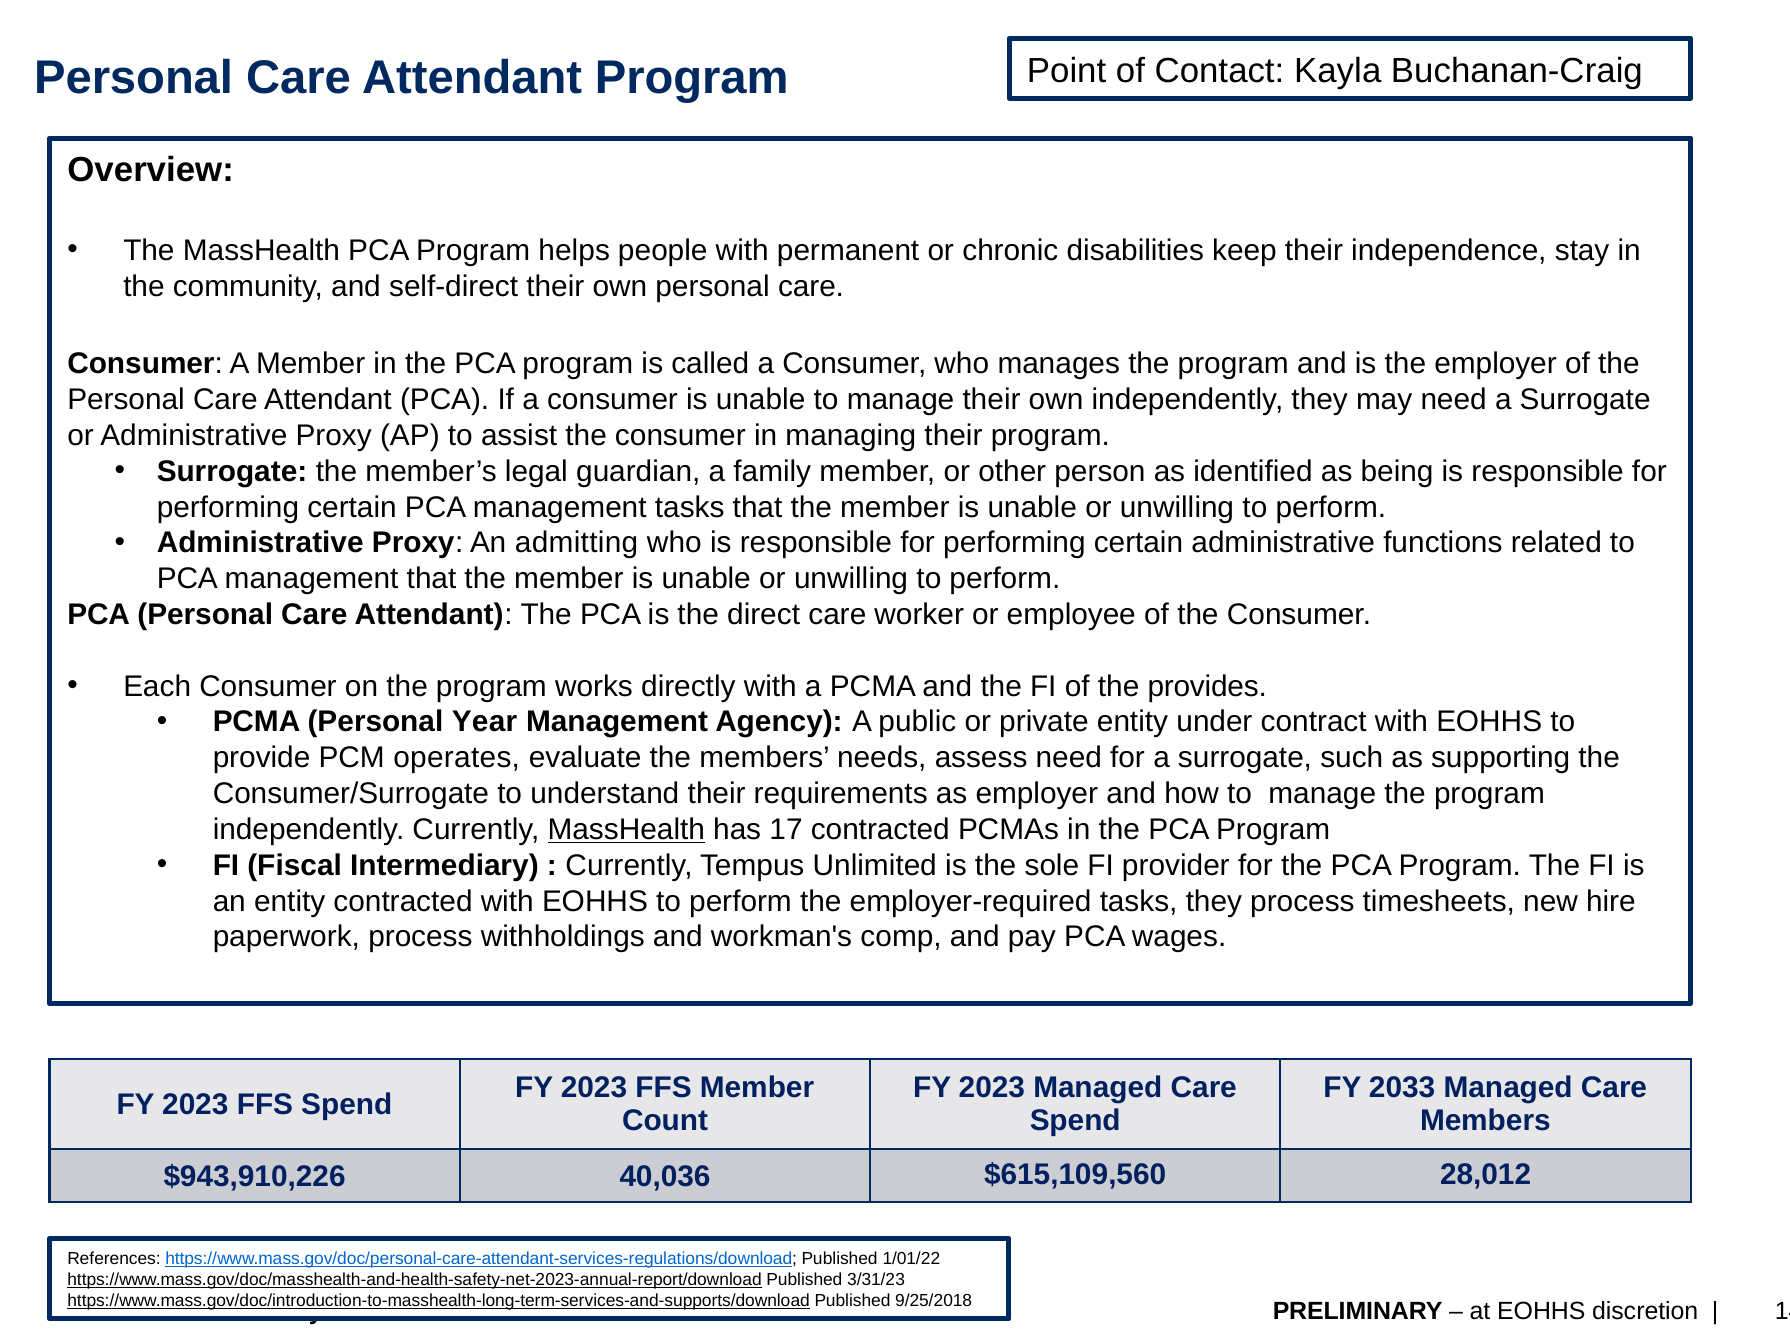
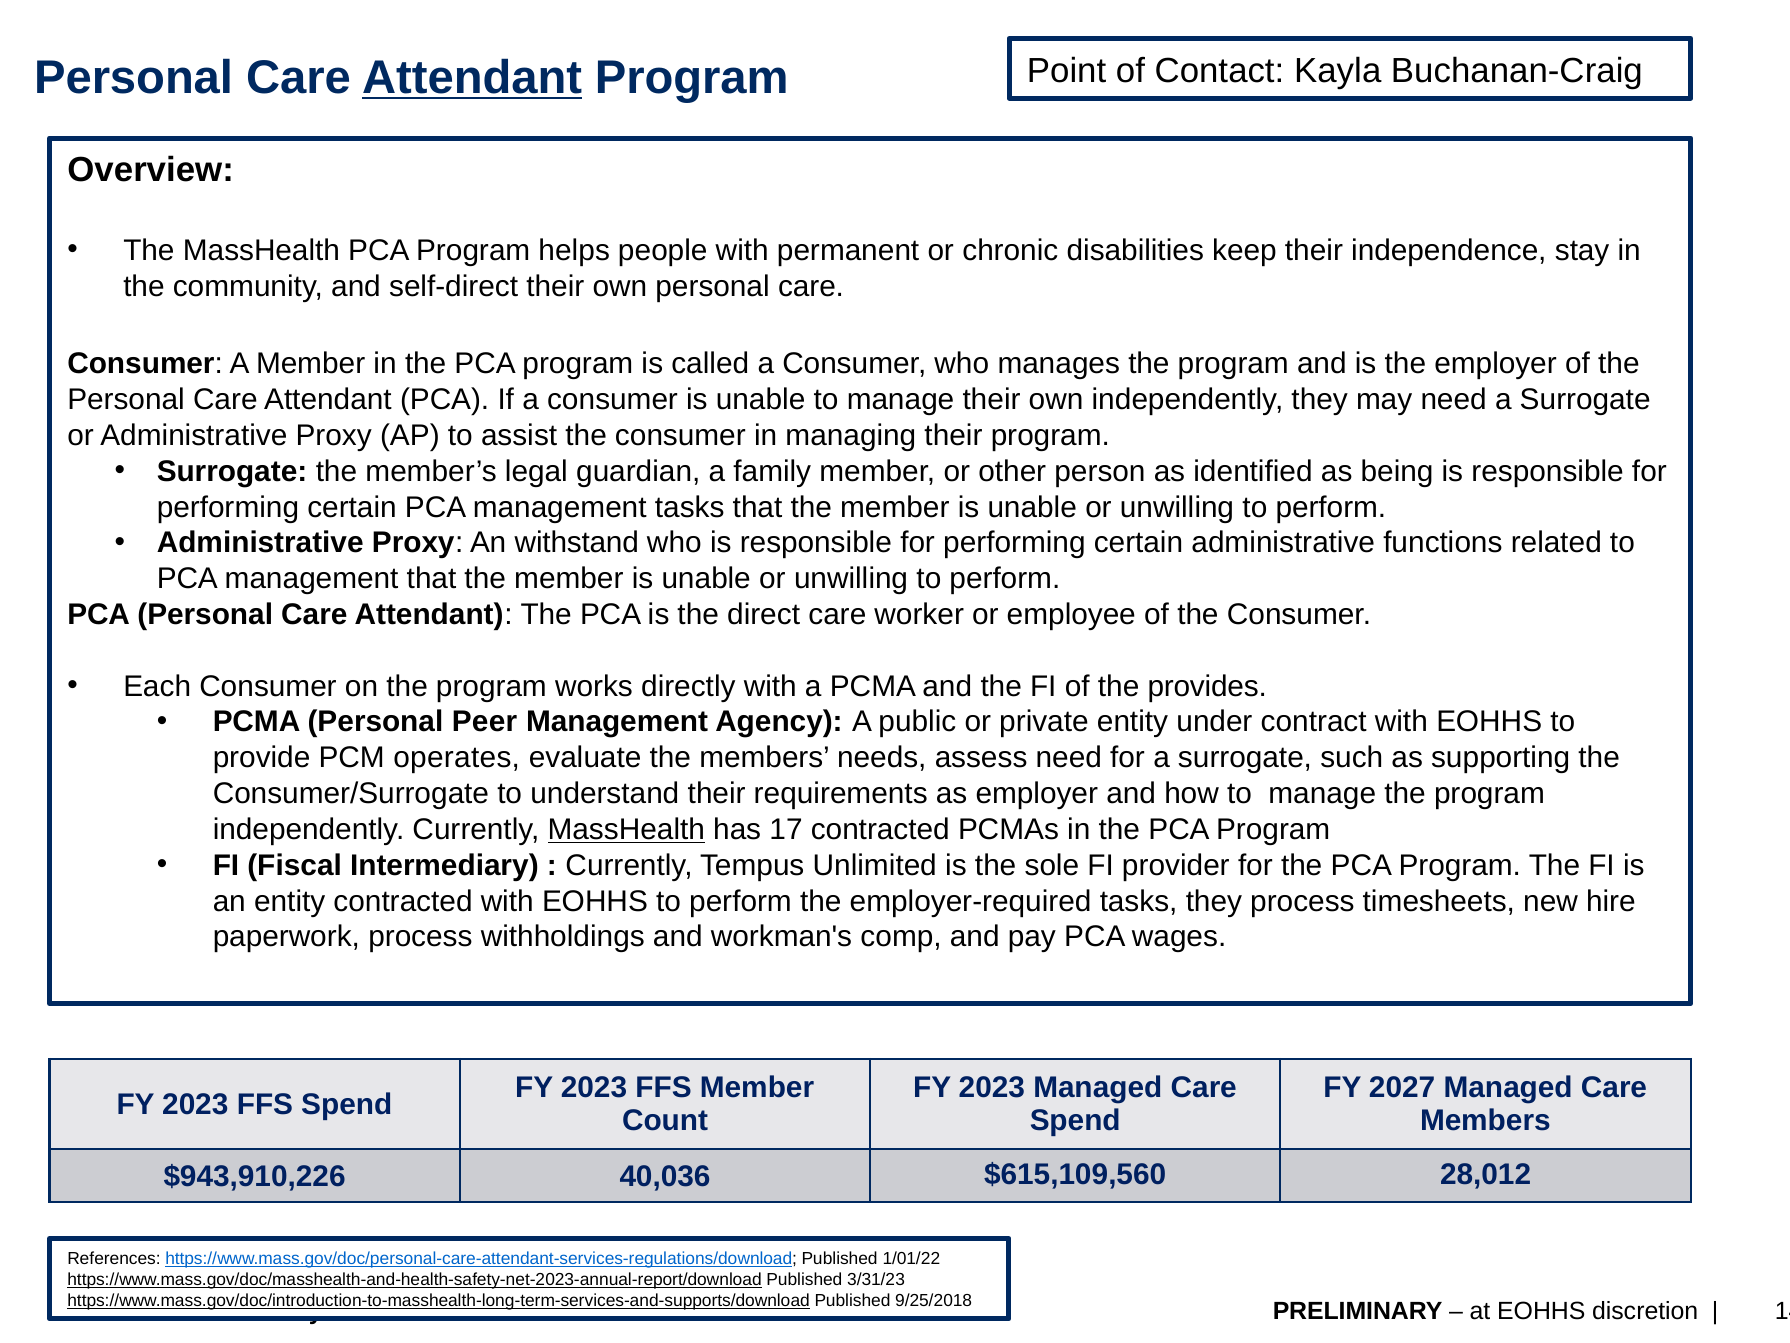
Attendant at (472, 78) underline: none -> present
admitting: admitting -> withstand
Year: Year -> Peer
2033: 2033 -> 2027
